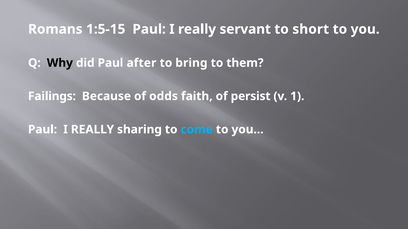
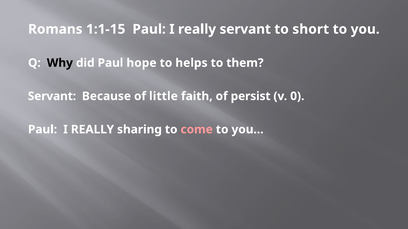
1:5-15: 1:5-15 -> 1:1-15
after: after -> hope
bring: bring -> helps
Failings at (52, 96): Failings -> Servant
odds: odds -> little
1: 1 -> 0
come colour: light blue -> pink
